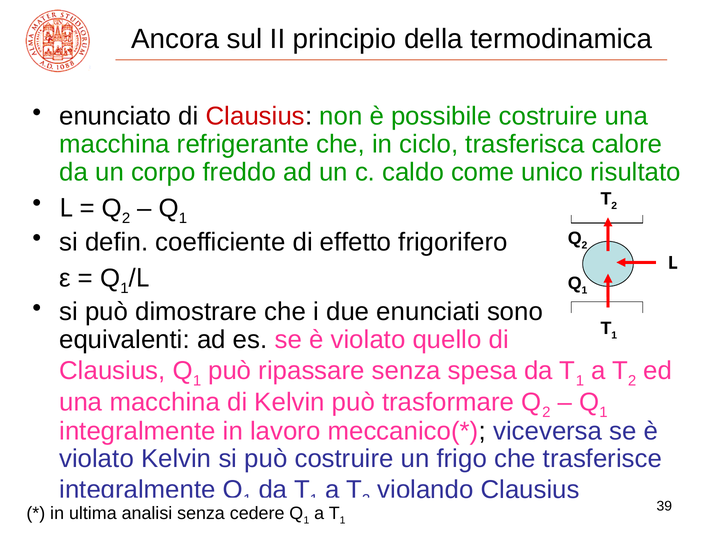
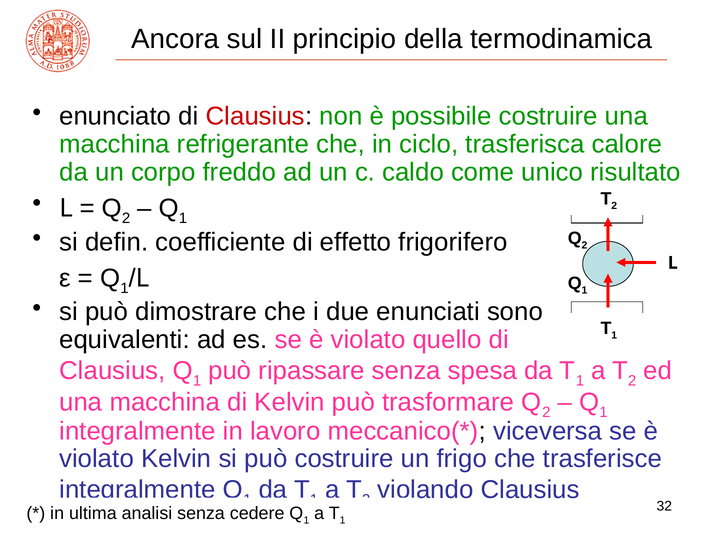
39: 39 -> 32
